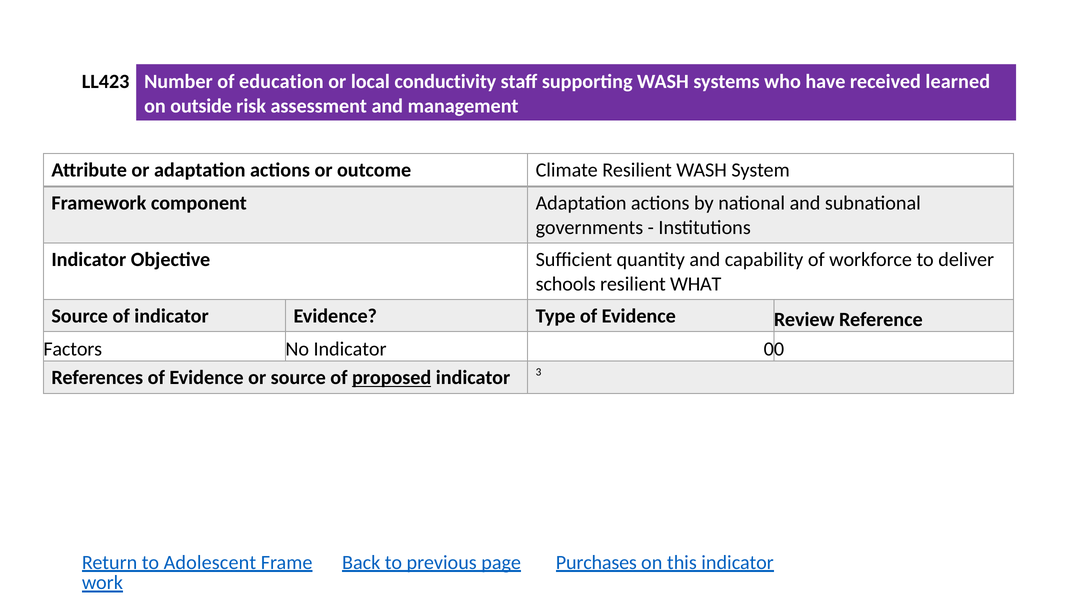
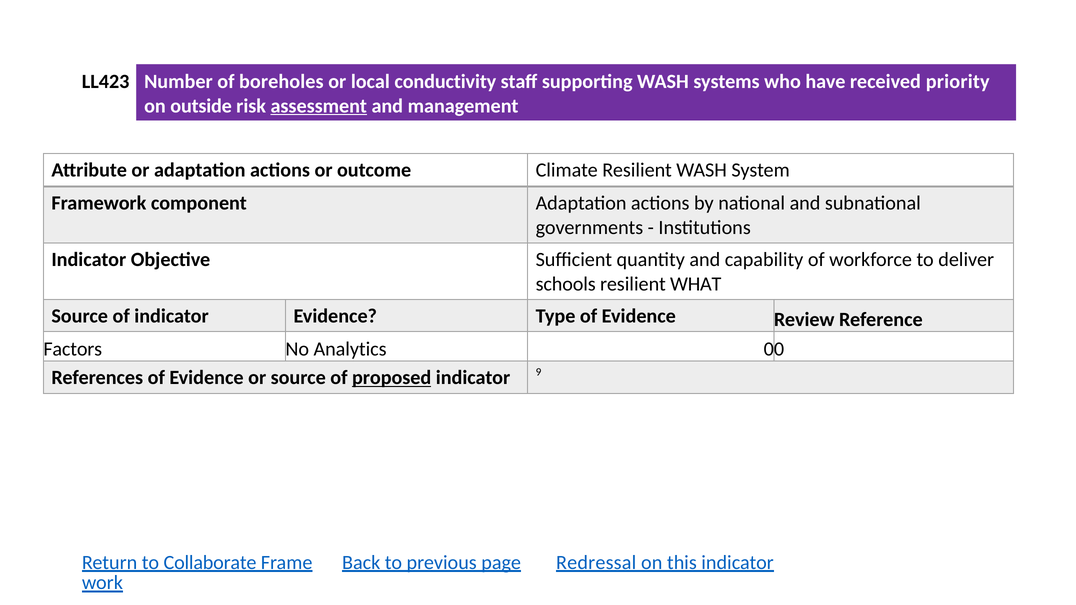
education: education -> boreholes
learned: learned -> priority
assessment underline: none -> present
No Indicator: Indicator -> Analytics
3: 3 -> 9
Adolescent: Adolescent -> Collaborate
Purchases: Purchases -> Redressal
